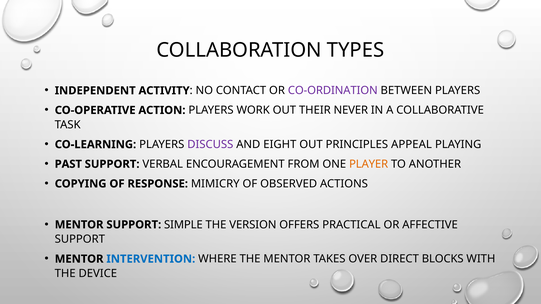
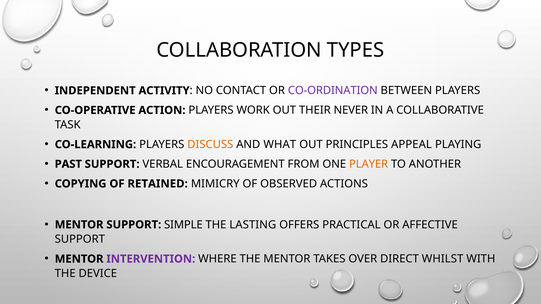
DISCUSS colour: purple -> orange
EIGHT: EIGHT -> WHAT
RESPONSE: RESPONSE -> RETAINED
VERSION: VERSION -> LASTING
INTERVENTION colour: blue -> purple
BLOCKS: BLOCKS -> WHILST
